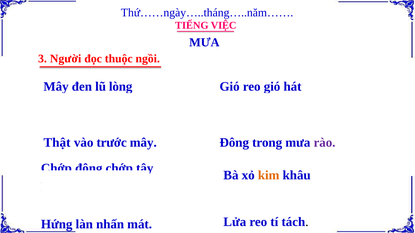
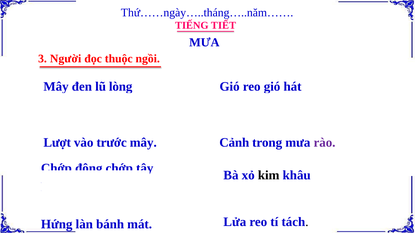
VIỆC: VIỆC -> TIẾT
Thật: Thật -> Lượt
Đông at (234, 143): Đông -> Cảnh
kim colour: orange -> black
làn nhấn: nhấn -> bánh
